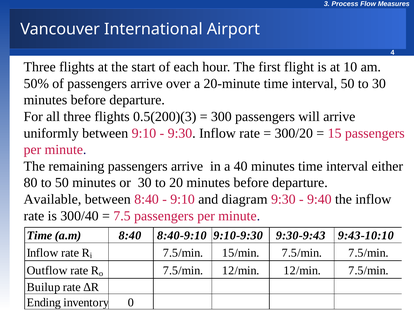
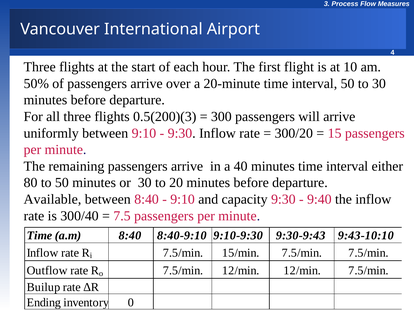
diagram: diagram -> capacity
